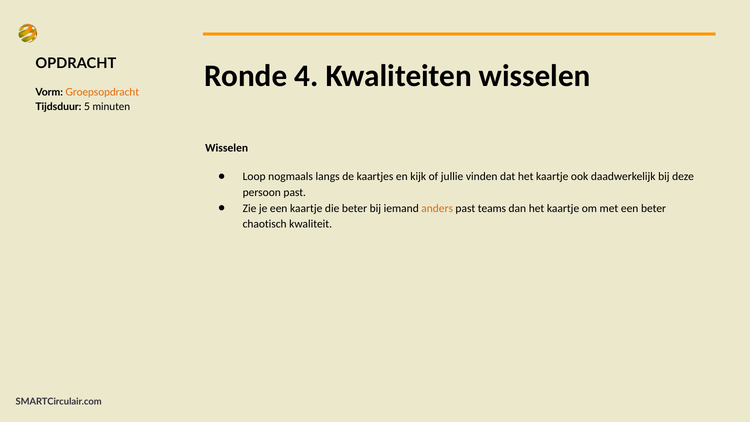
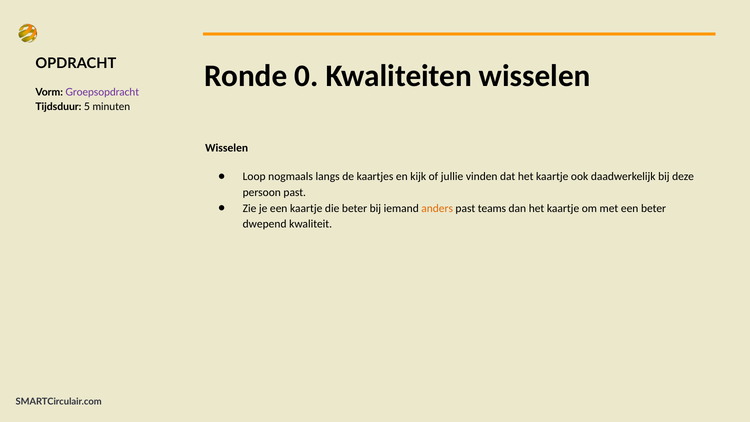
4: 4 -> 0
Groepsopdracht colour: orange -> purple
chaotisch: chaotisch -> dwepend
